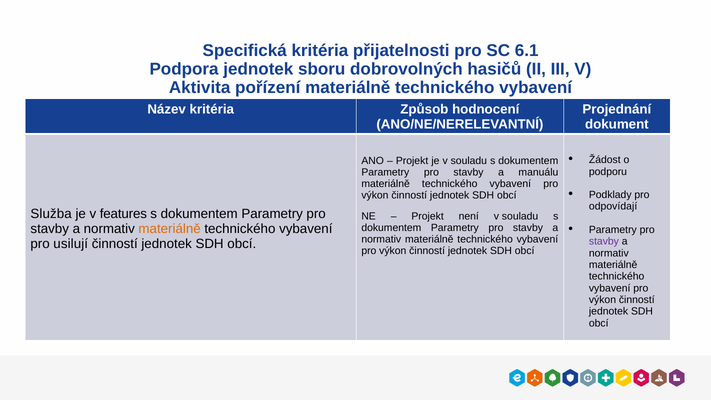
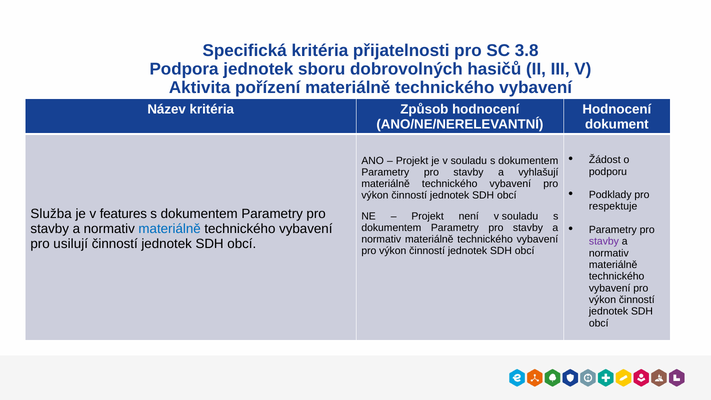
6.1: 6.1 -> 3.8
Projednání at (617, 109): Projednání -> Hodnocení
manuálu: manuálu -> vyhlašují
odpovídají: odpovídají -> respektuje
materiálně at (170, 229) colour: orange -> blue
